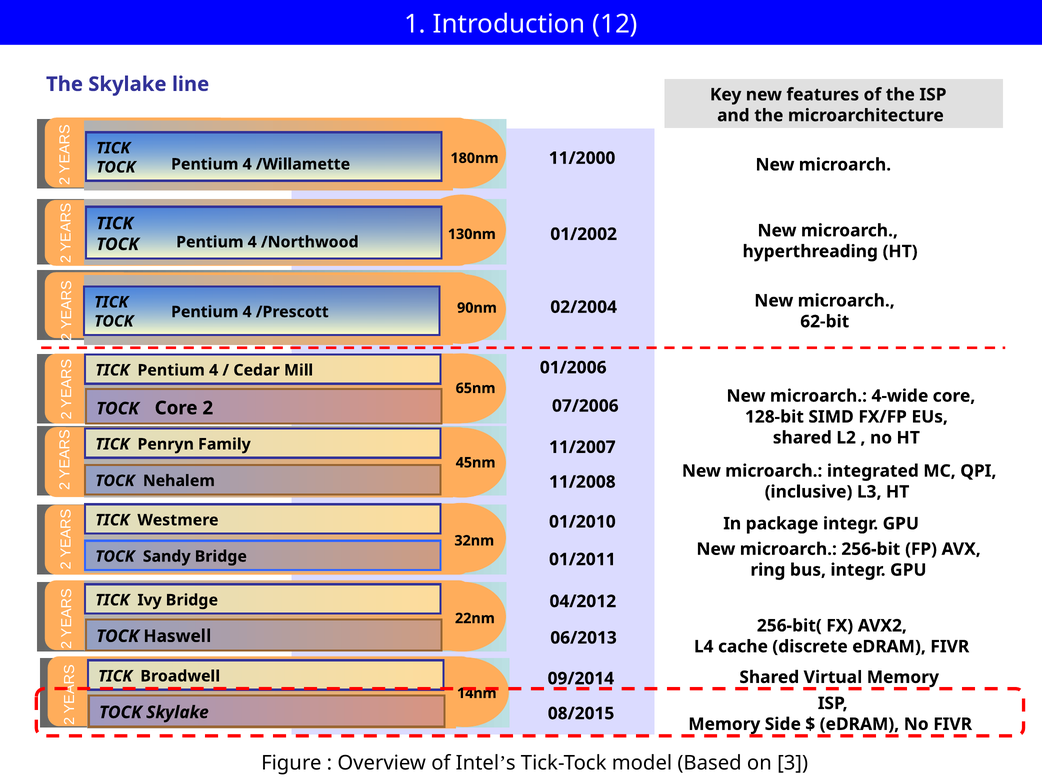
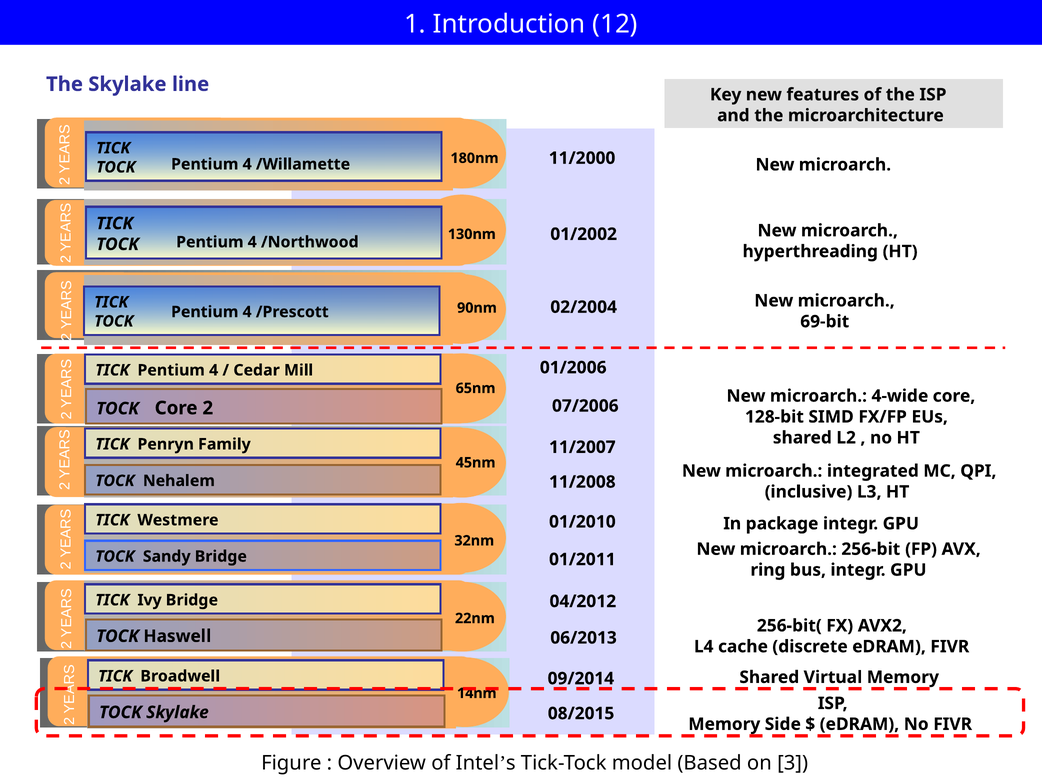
62-bit: 62-bit -> 69-bit
